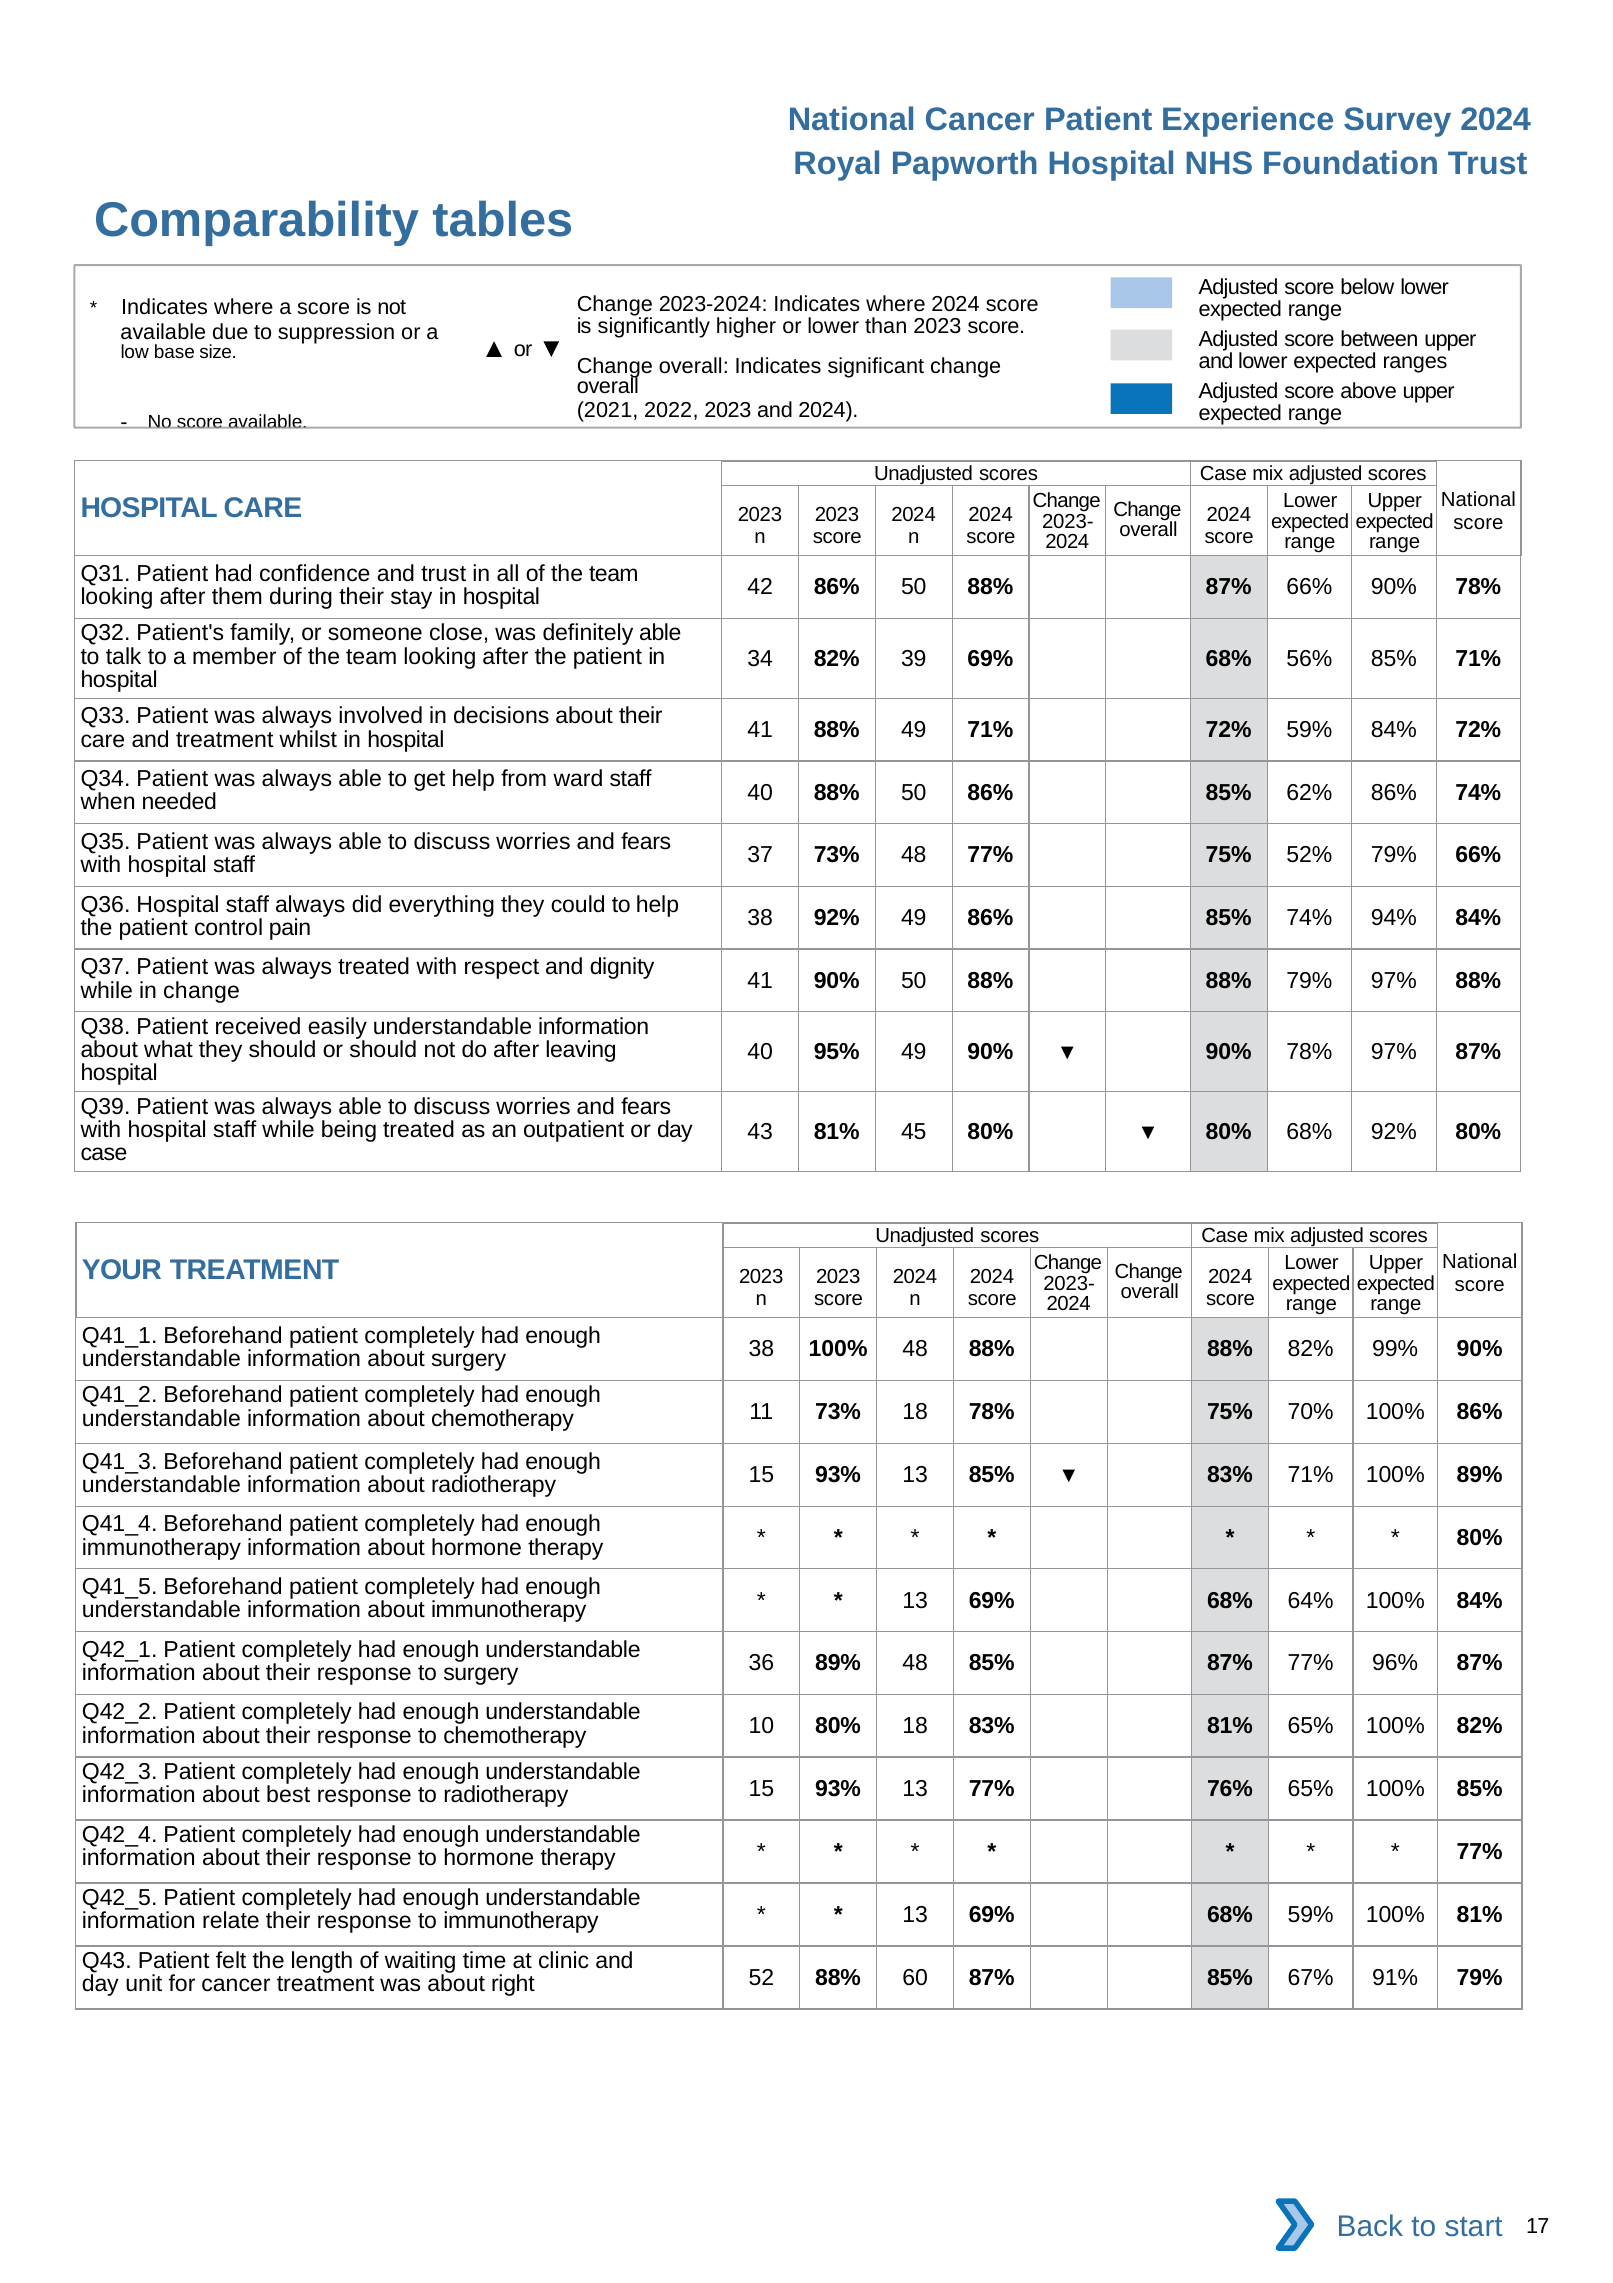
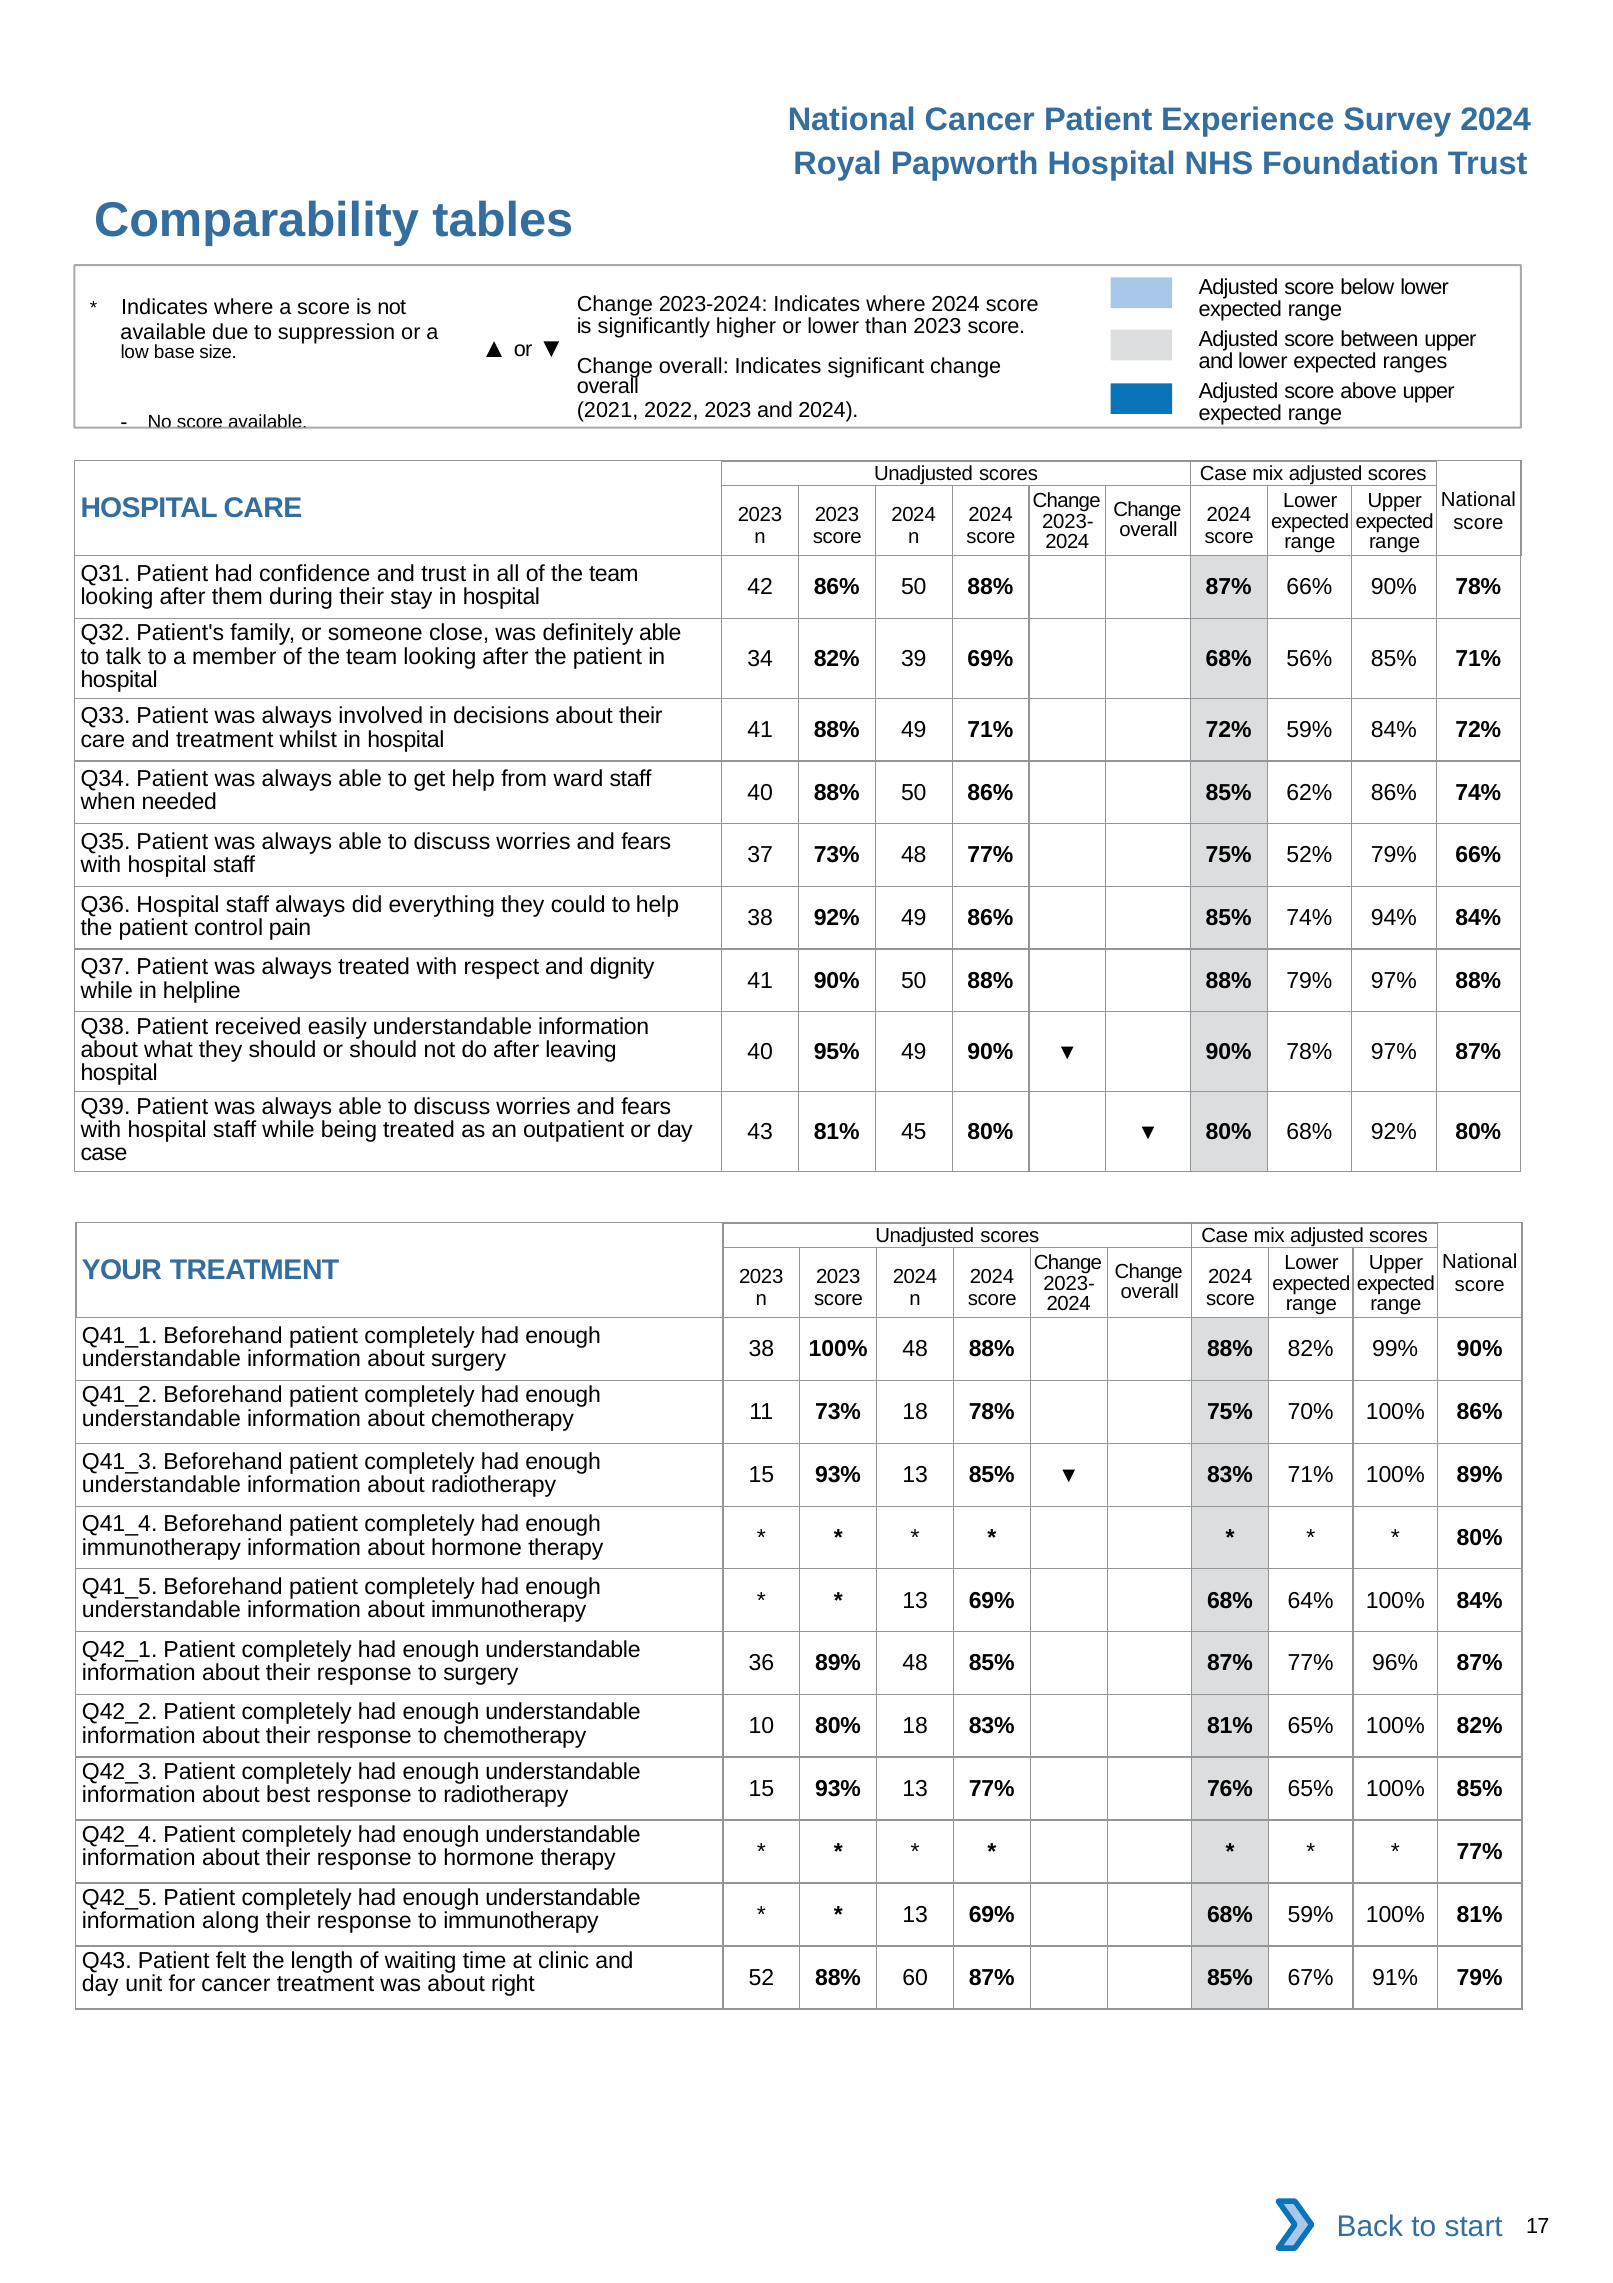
in change: change -> helpline
relate: relate -> along
